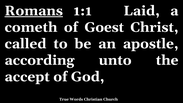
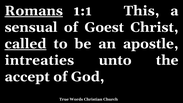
Laid: Laid -> This
cometh: cometh -> sensual
called underline: none -> present
according: according -> intreaties
